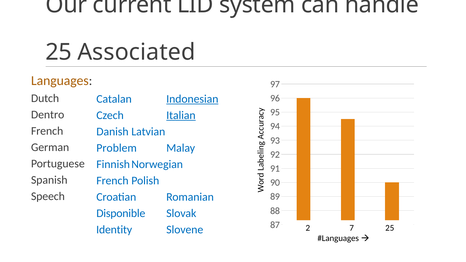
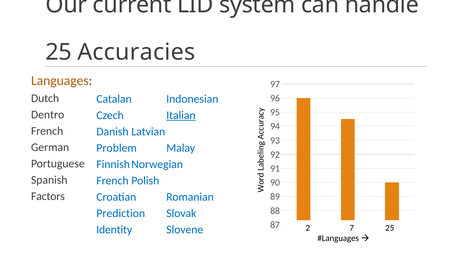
Associated: Associated -> Accuracies
Indonesian underline: present -> none
Speech: Speech -> Factors
Disponible: Disponible -> Prediction
